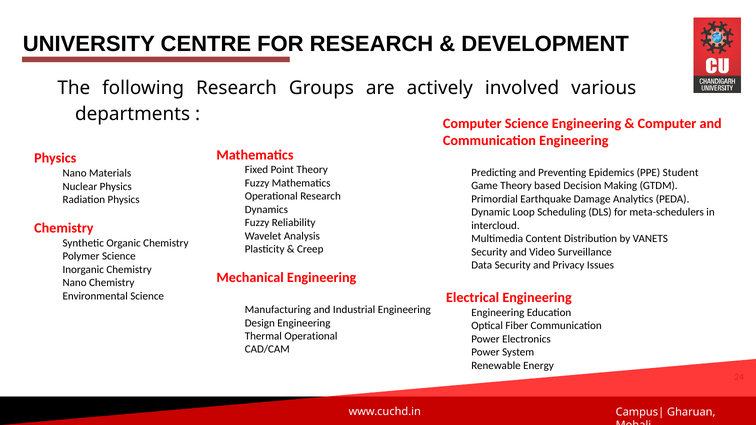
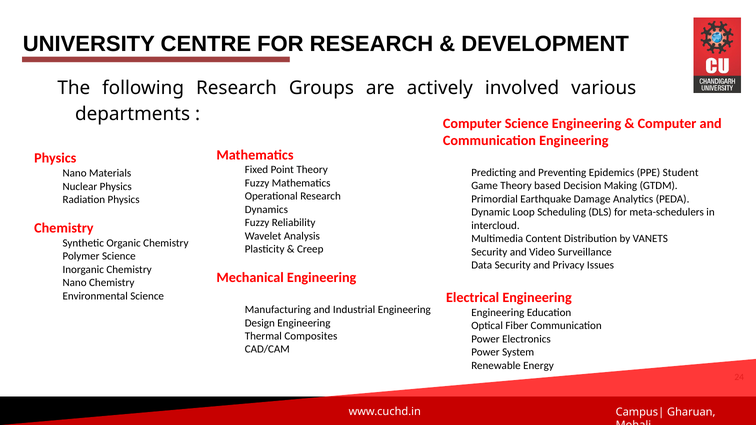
Thermal Operational: Operational -> Composites
